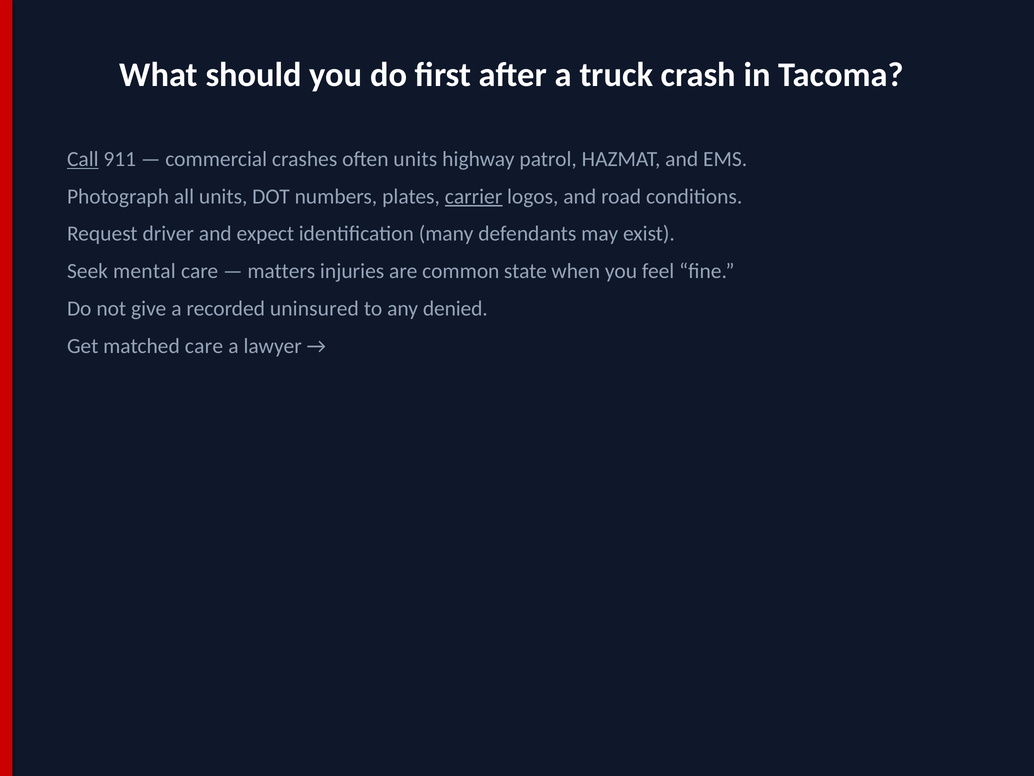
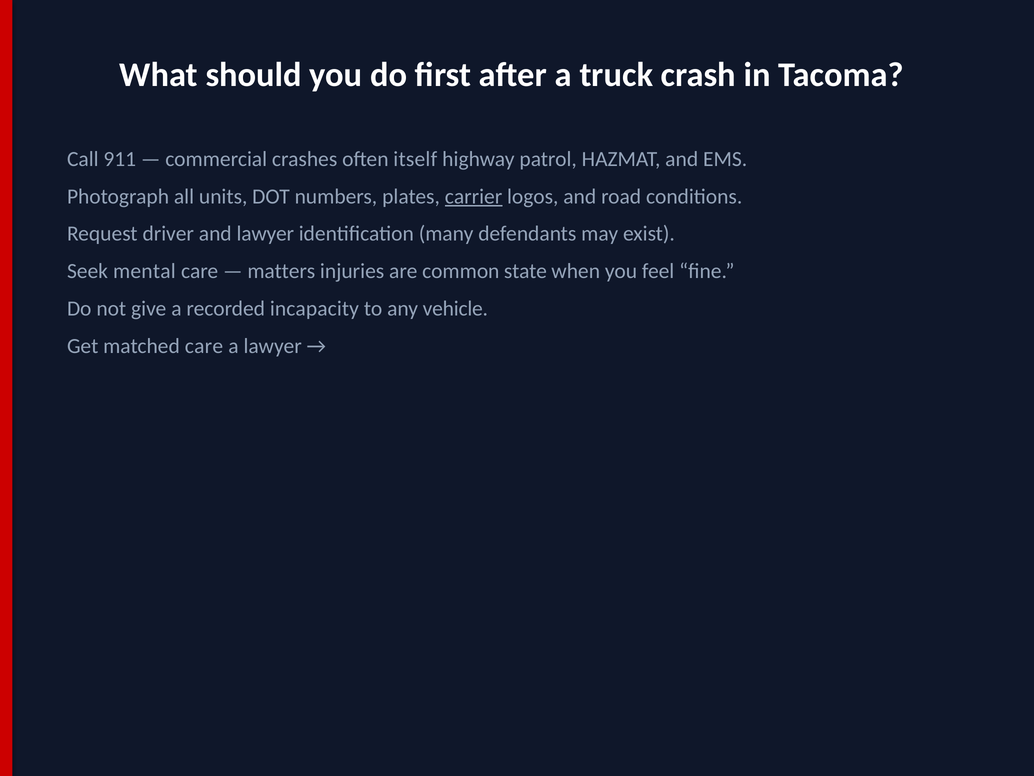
Call underline: present -> none
often units: units -> itself
and expect: expect -> lawyer
uninsured: uninsured -> incapacity
denied: denied -> vehicle
